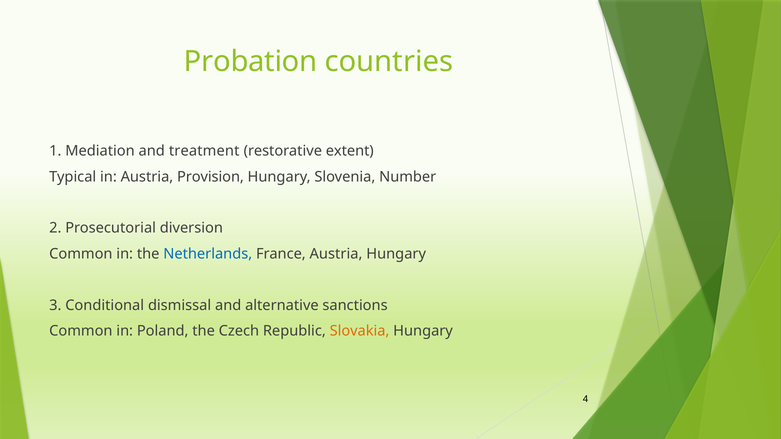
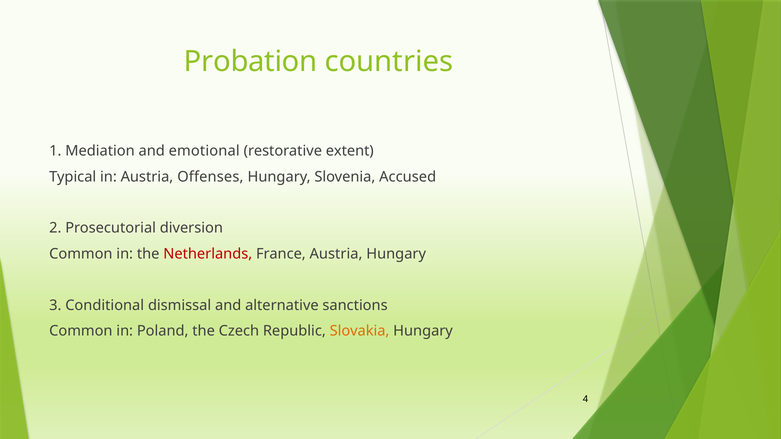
treatment: treatment -> emotional
Provision: Provision -> Offenses
Number: Number -> Accused
Netherlands colour: blue -> red
